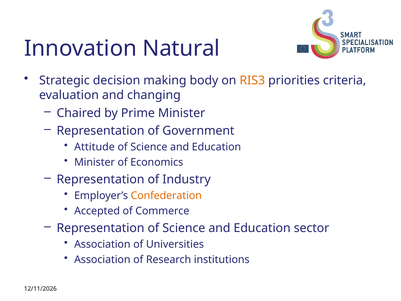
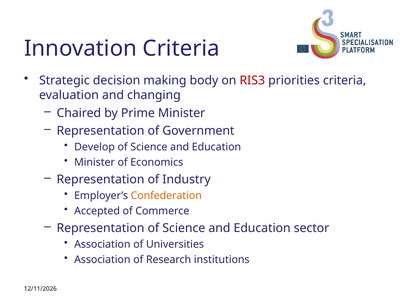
Innovation Natural: Natural -> Criteria
RIS3 colour: orange -> red
Attitude: Attitude -> Develop
